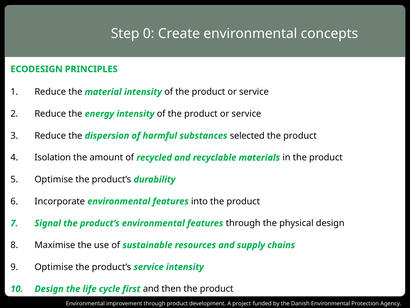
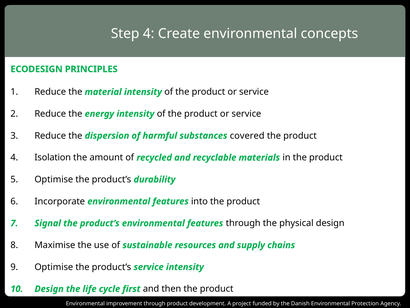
Step 0: 0 -> 4
selected: selected -> covered
